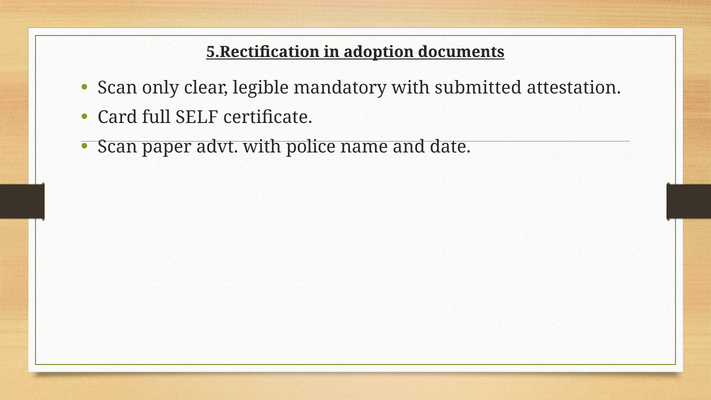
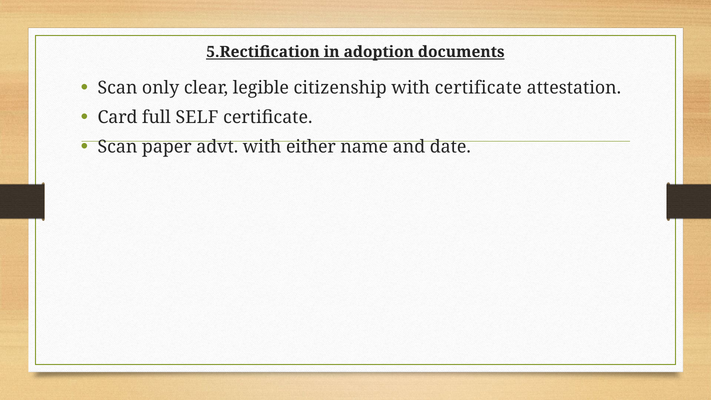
mandatory: mandatory -> citizenship
with submitted: submitted -> certificate
police: police -> either
